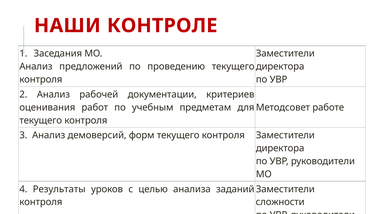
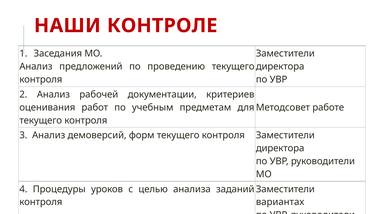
Результаты: Результаты -> Процедуры
сложности: сложности -> вариантах
